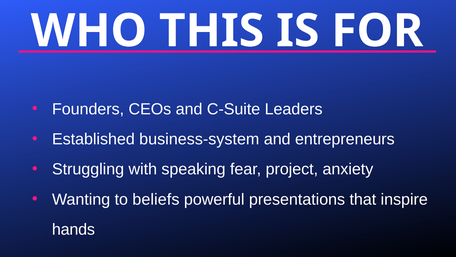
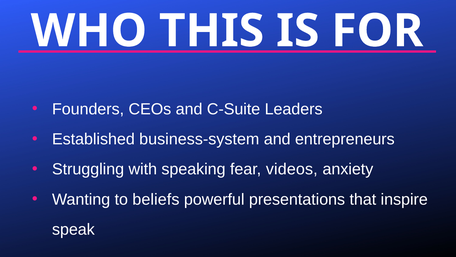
project: project -> videos
hands: hands -> speak
